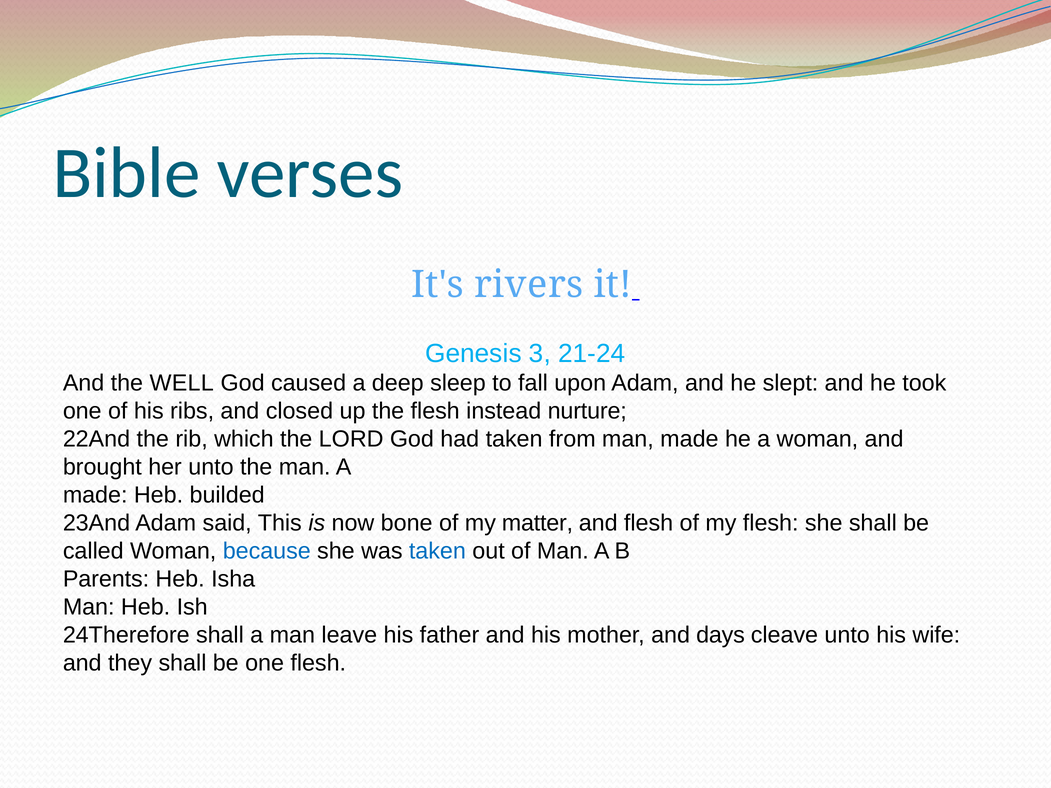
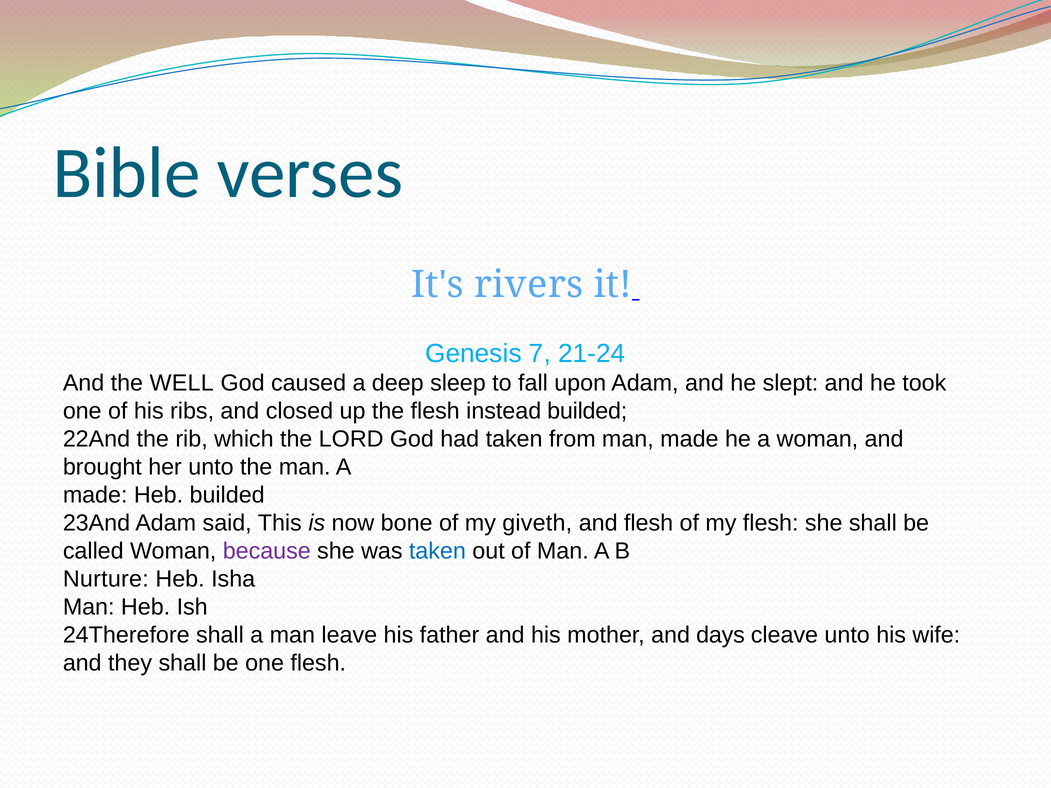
3: 3 -> 7
instead nurture: nurture -> builded
matter: matter -> giveth
because colour: blue -> purple
Parents: Parents -> Nurture
